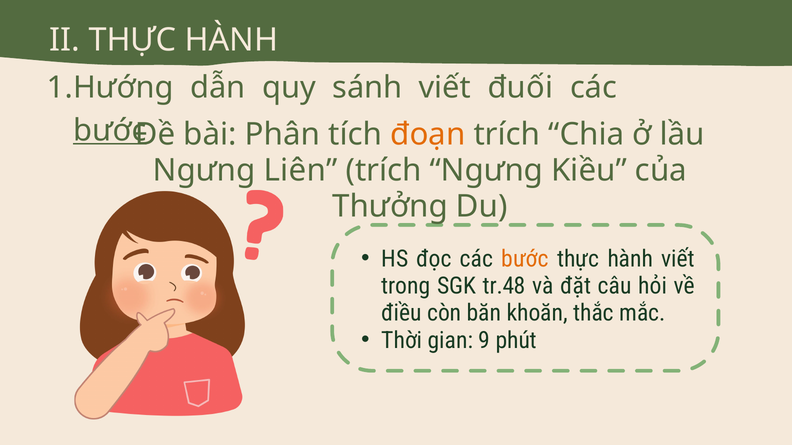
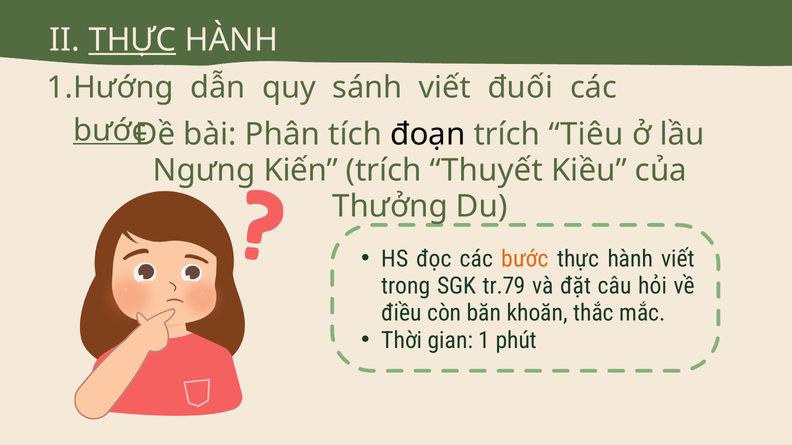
THỰC at (132, 40) underline: none -> present
đoạn colour: orange -> black
Chia: Chia -> Tiêu
Liên: Liên -> Kiến
trích Ngưng: Ngưng -> Thuyết
tr.48: tr.48 -> tr.79
9: 9 -> 1
